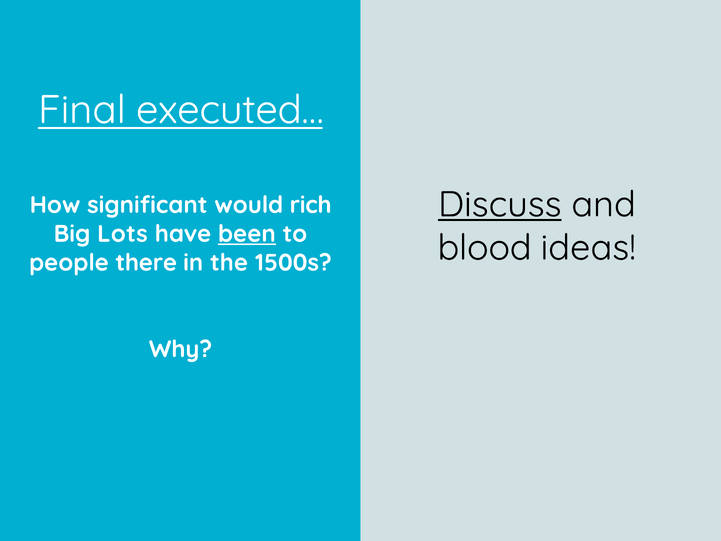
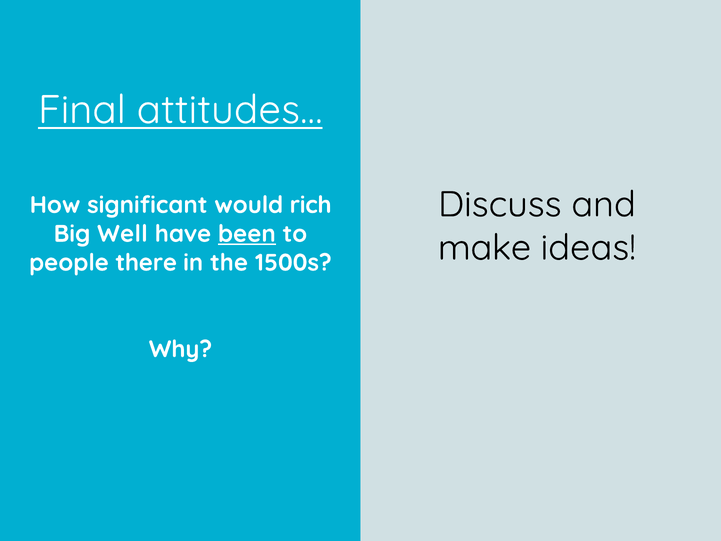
executed…: executed… -> attitudes…
Discuss underline: present -> none
Lots: Lots -> Well
blood: blood -> make
